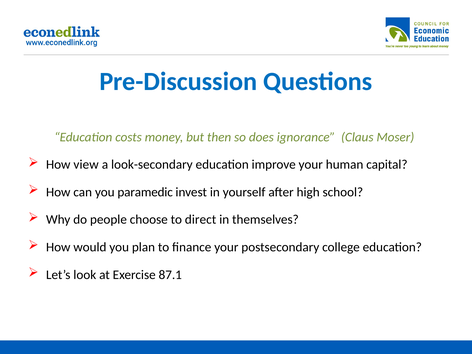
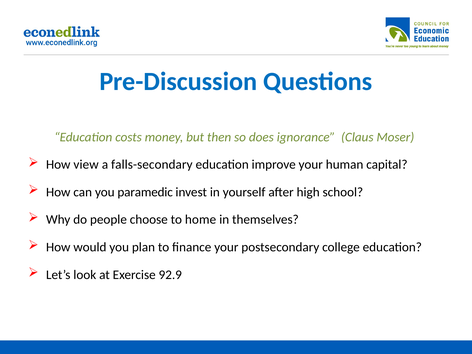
look-secondary: look-secondary -> falls-secondary
direct: direct -> home
87.1: 87.1 -> 92.9
